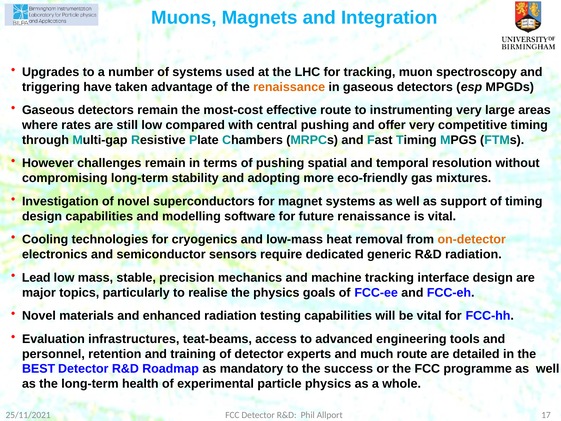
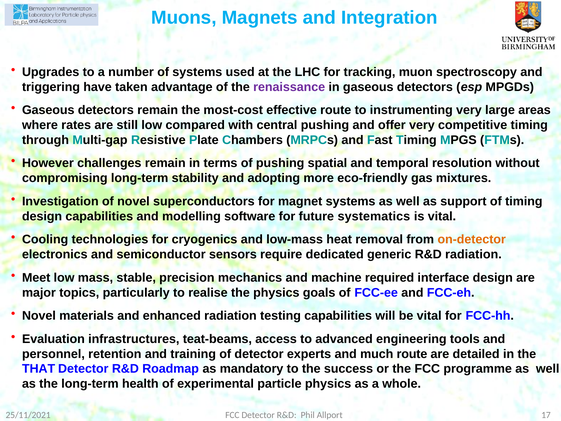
renaissance at (289, 87) colour: orange -> purple
future renaissance: renaissance -> systematics
Lead: Lead -> Meet
machine tracking: tracking -> required
BEST: BEST -> THAT
